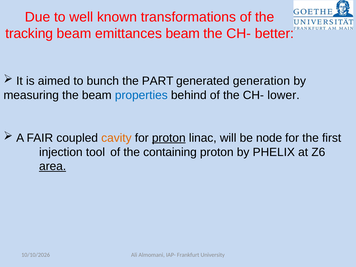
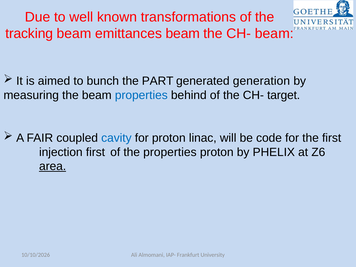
CH- better: better -> beam
lower: lower -> target
cavity colour: orange -> blue
proton at (169, 138) underline: present -> none
node: node -> code
injection tool: tool -> first
the containing: containing -> properties
